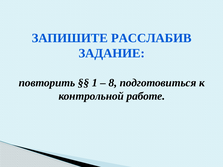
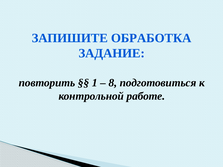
РАССЛАБИВ: РАССЛАБИВ -> ОБРАБОТКА
